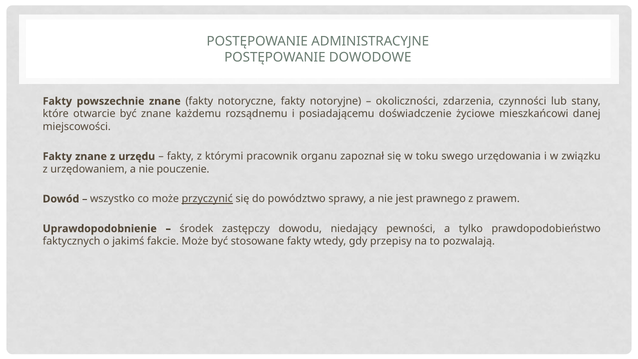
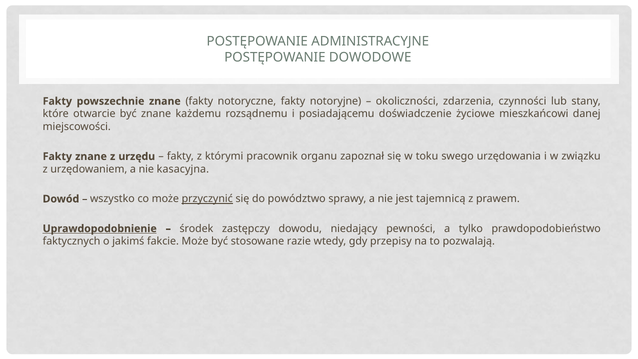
pouczenie: pouczenie -> kasacyjna
prawnego: prawnego -> tajemnicą
Uprawdopodobnienie underline: none -> present
stosowane fakty: fakty -> razie
